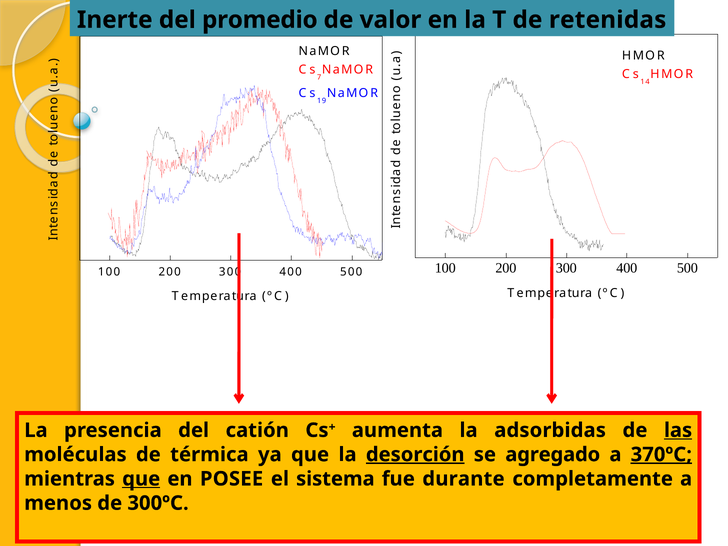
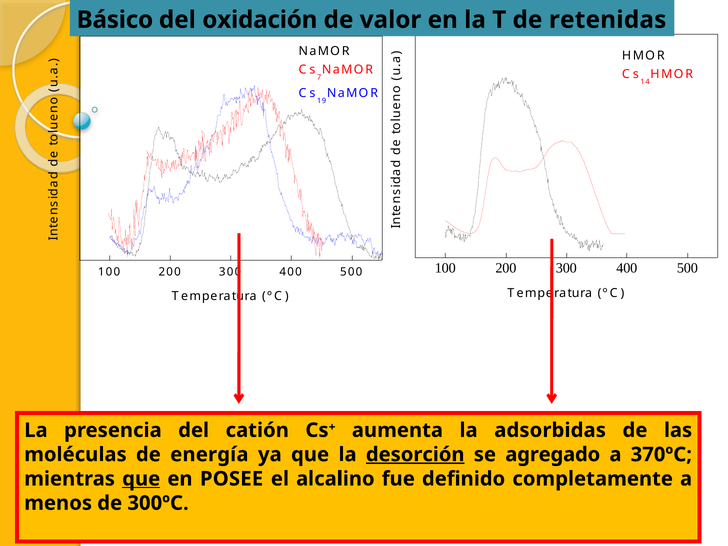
Inerte: Inerte -> Básico
promedio: promedio -> oxidación
las underline: present -> none
térmica: térmica -> energía
370ºC underline: present -> none
sistema: sistema -> alcalino
durante: durante -> definido
